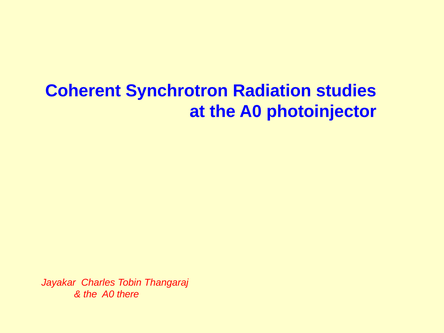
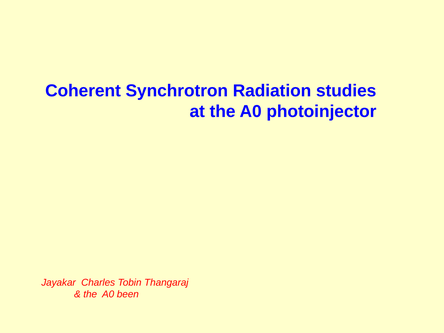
there: there -> been
